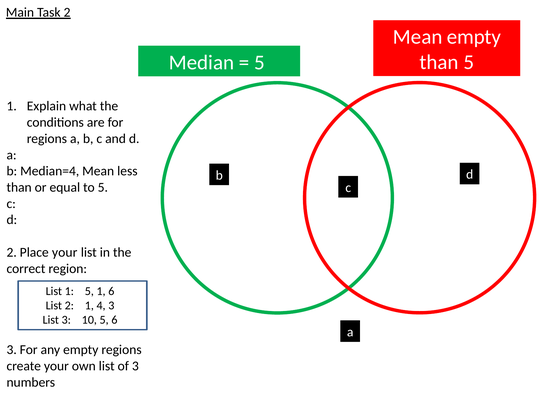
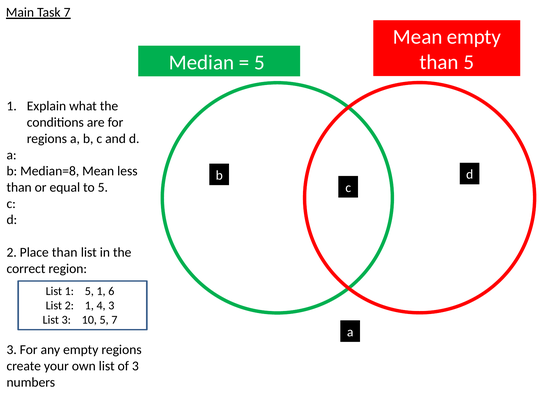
Task 2: 2 -> 7
Median=4: Median=4 -> Median=8
Place your: your -> than
5 6: 6 -> 7
